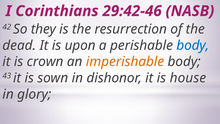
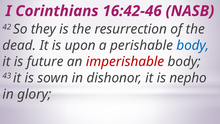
29:42-46: 29:42-46 -> 16:42-46
crown: crown -> future
imperishable colour: orange -> red
house: house -> nepho
